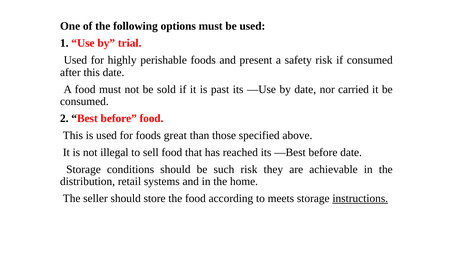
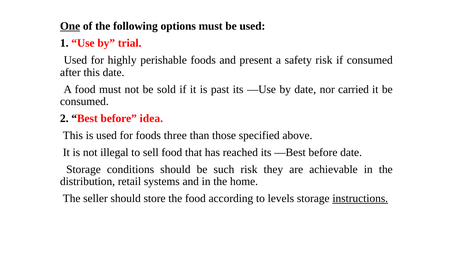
One underline: none -> present
before food: food -> idea
great: great -> three
meets: meets -> levels
